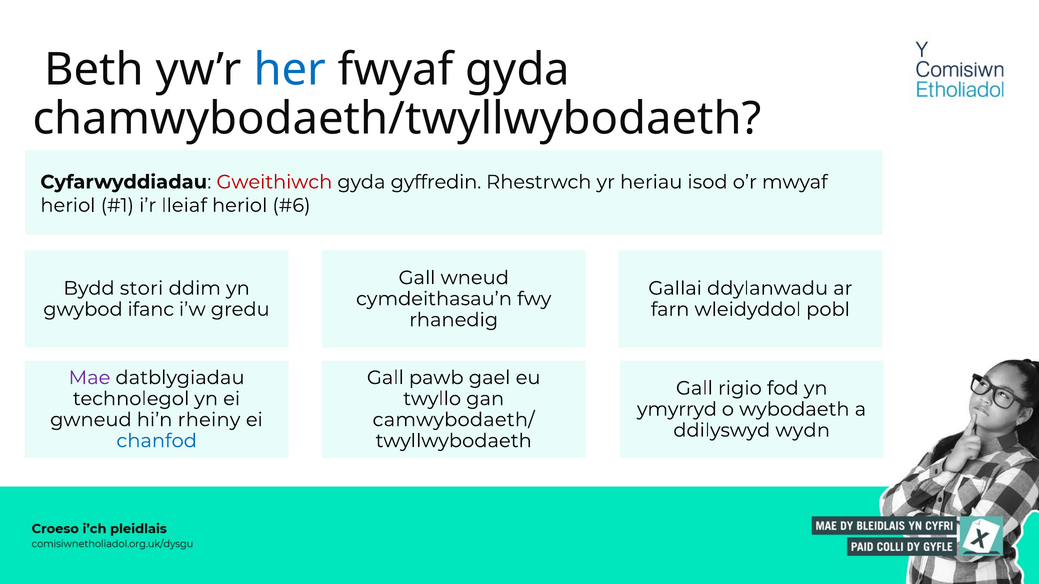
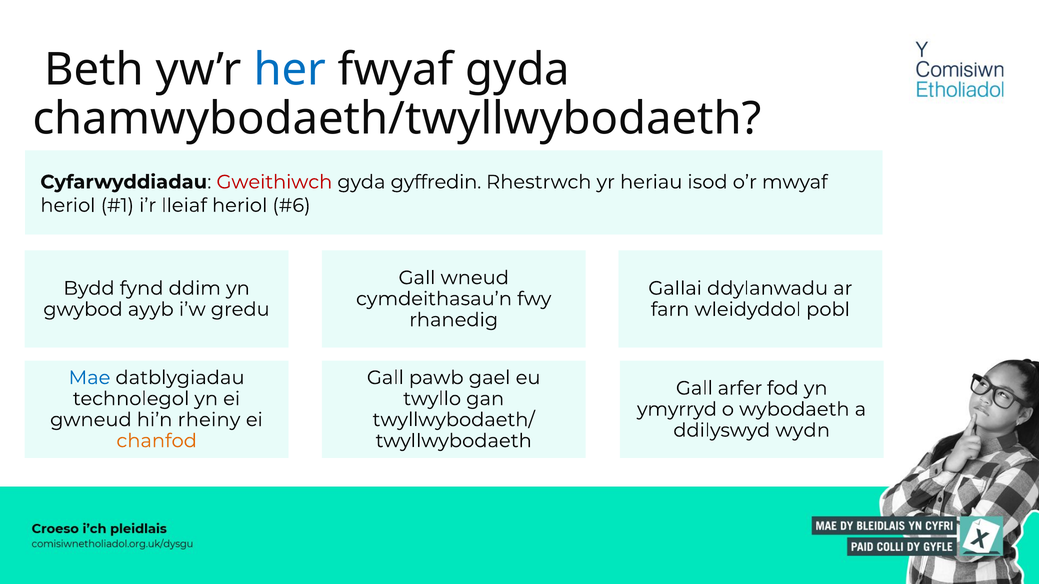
stori: stori -> fynd
ifanc: ifanc -> ayyb
Mae colour: purple -> blue
rigio: rigio -> arfer
camwybodaeth/: camwybodaeth/ -> twyllwybodaeth/
chanfod colour: blue -> orange
